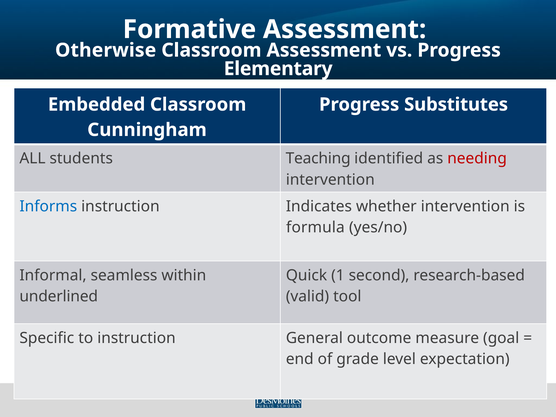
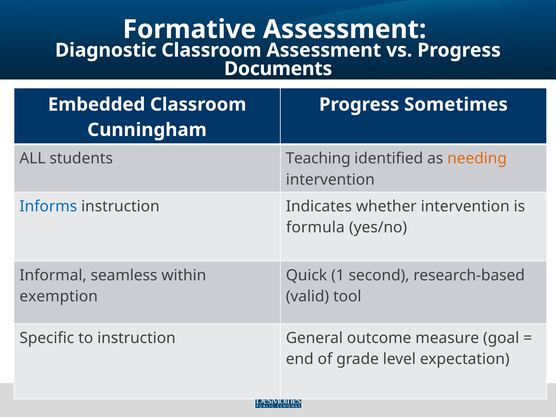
Otherwise: Otherwise -> Diagnostic
Elementary: Elementary -> Documents
Substitutes: Substitutes -> Sometimes
needing colour: red -> orange
underlined: underlined -> exemption
